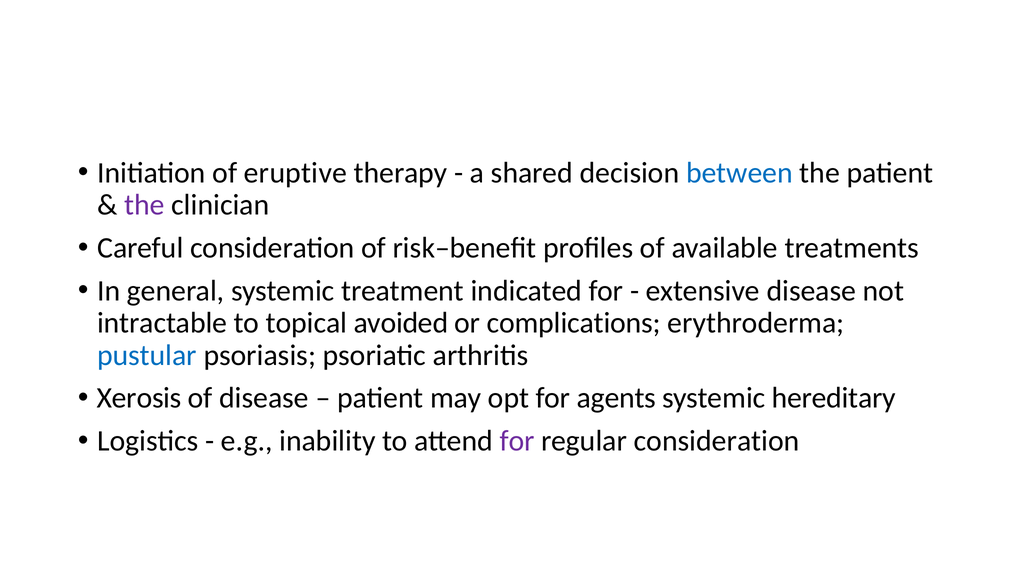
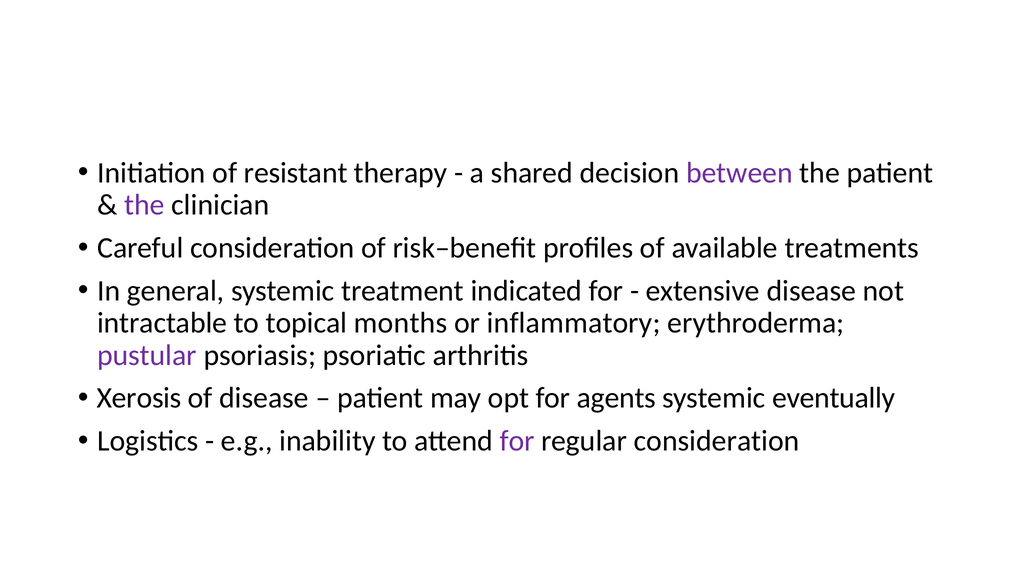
eruptive: eruptive -> resistant
between colour: blue -> purple
avoided: avoided -> months
complications: complications -> inflammatory
pustular colour: blue -> purple
hereditary: hereditary -> eventually
